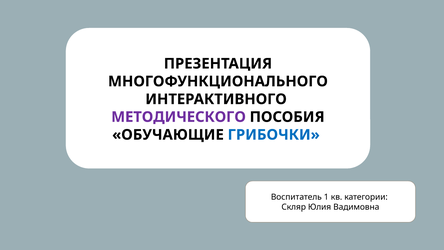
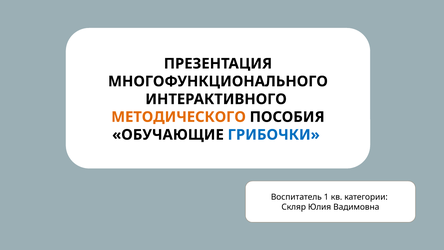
МЕТОДИЧЕСКОГО colour: purple -> orange
